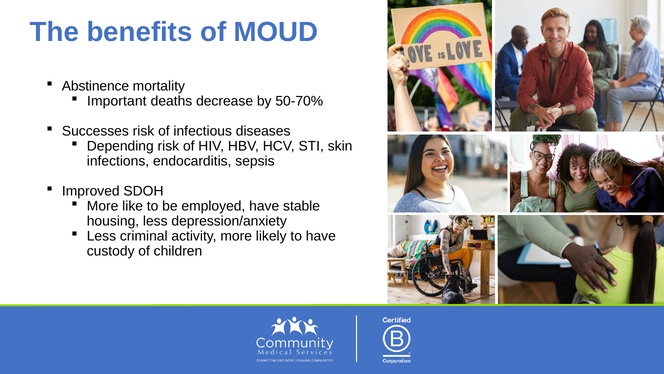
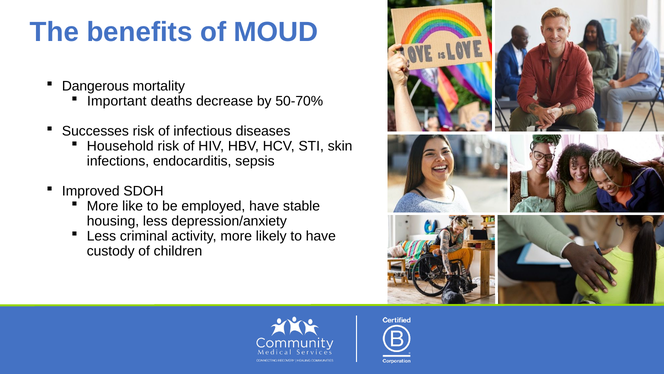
Abstinence: Abstinence -> Dangerous
Depending: Depending -> Household
